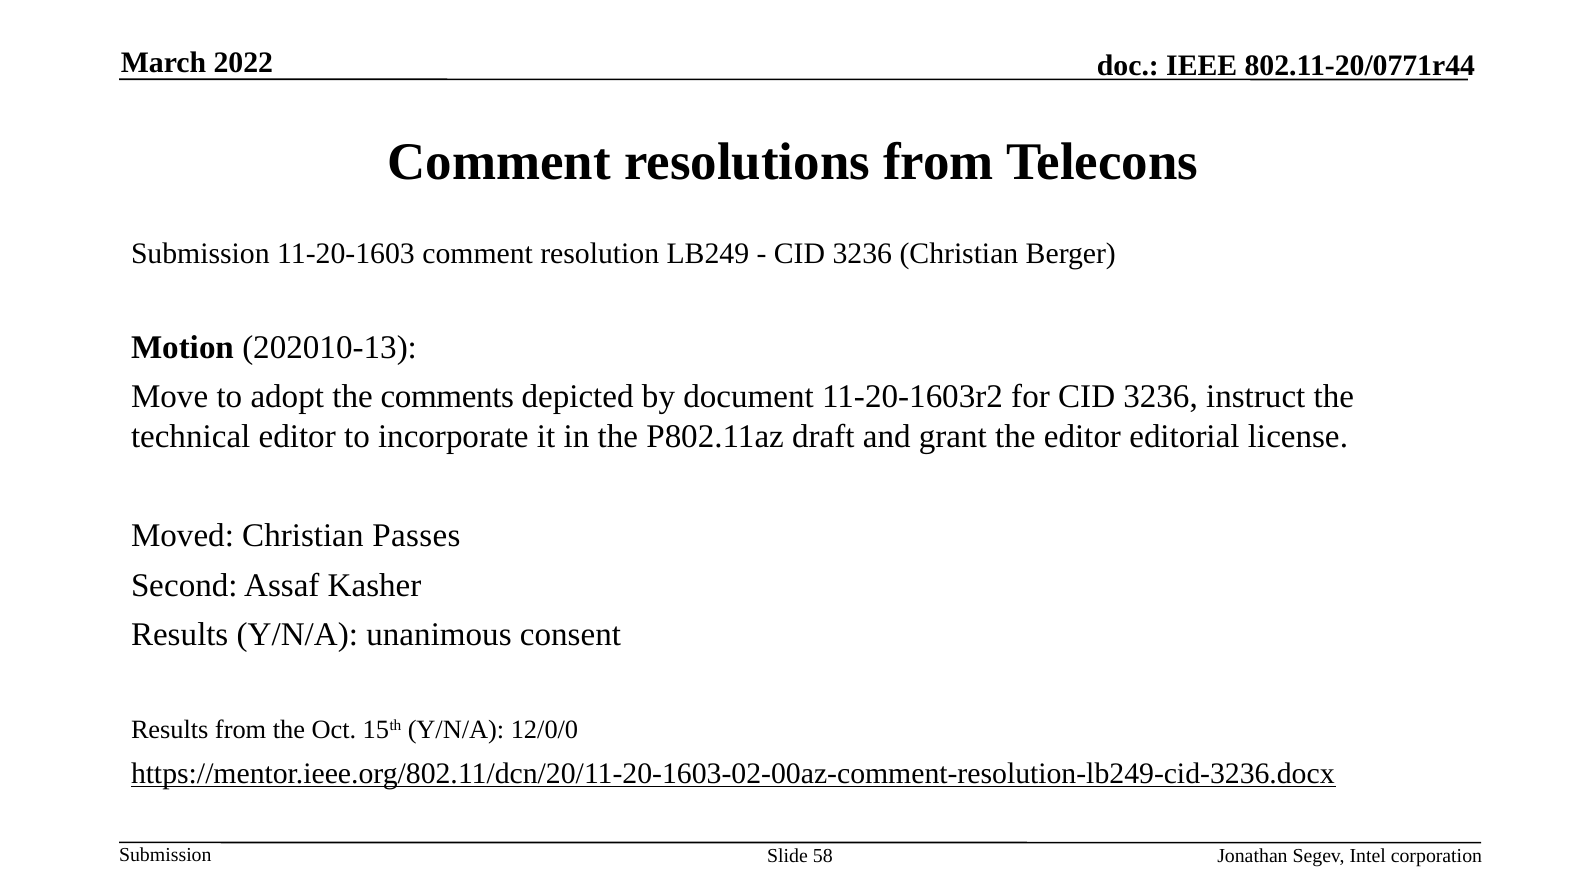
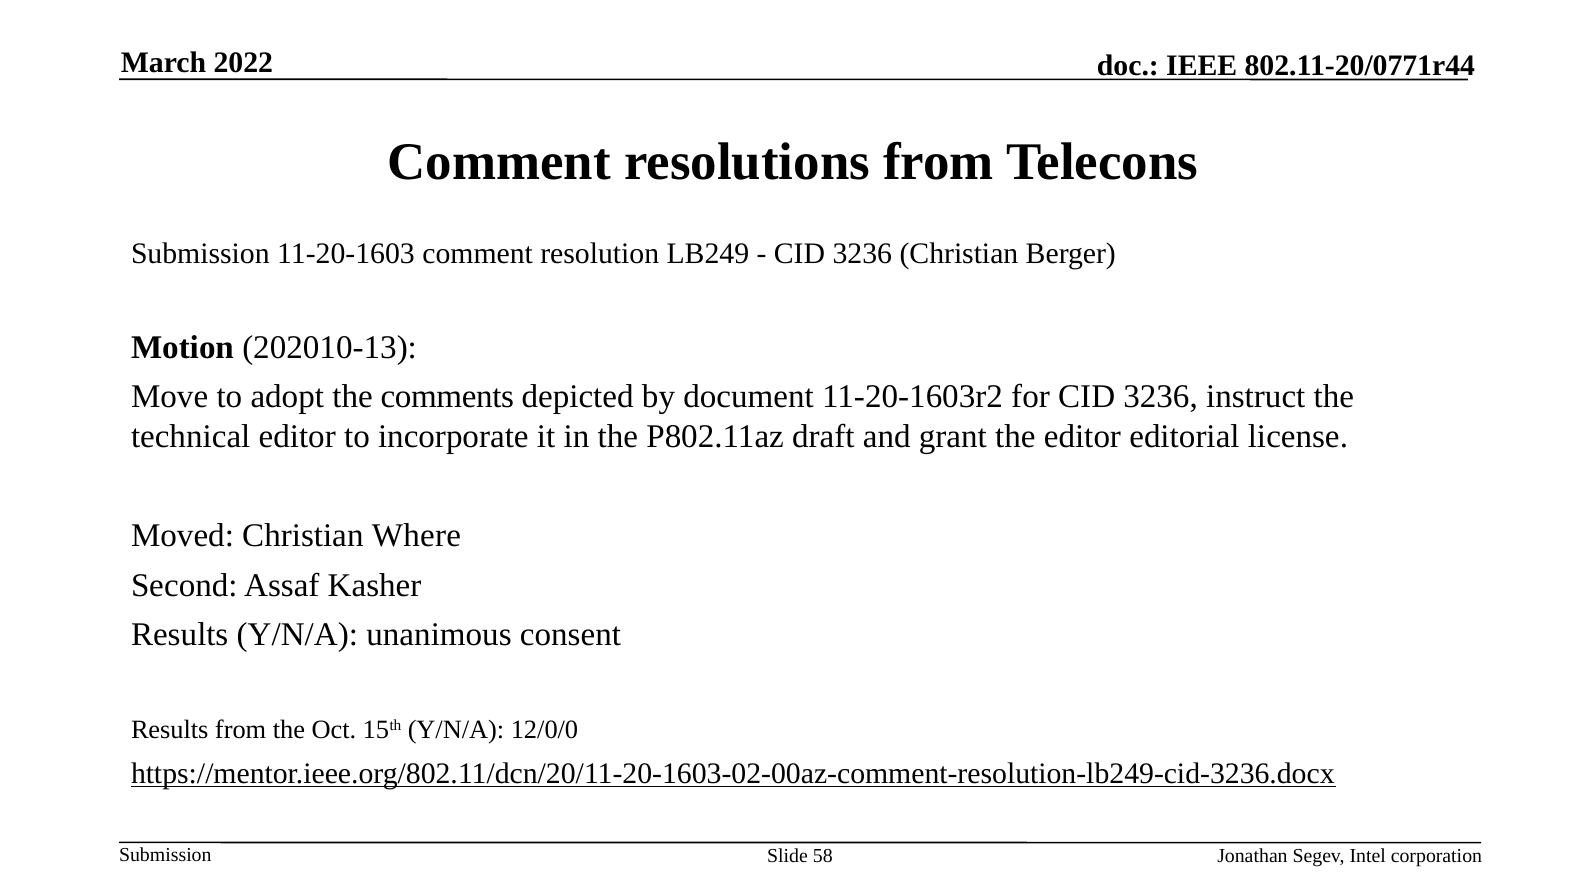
Passes: Passes -> Where
